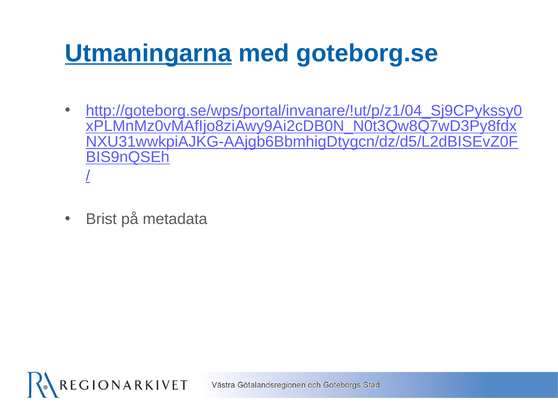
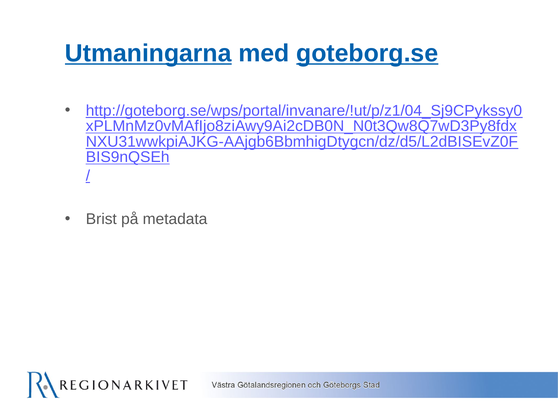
goteborg.se underline: none -> present
